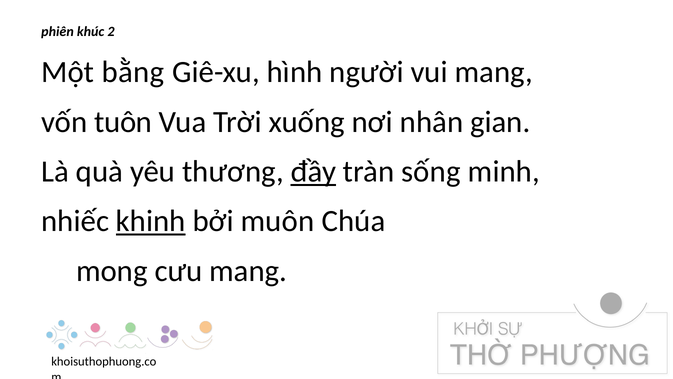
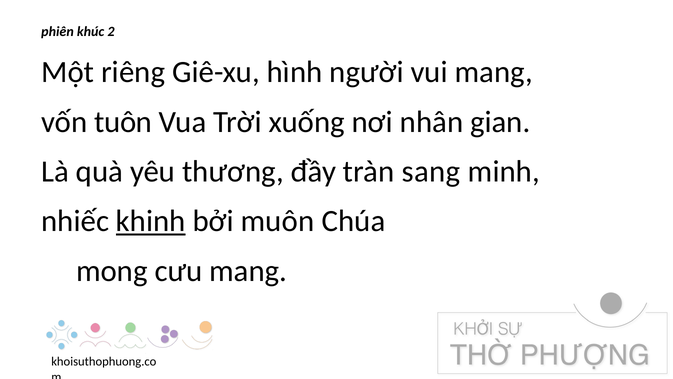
bằng: bằng -> riêng
đầy underline: present -> none
sống: sống -> sang
